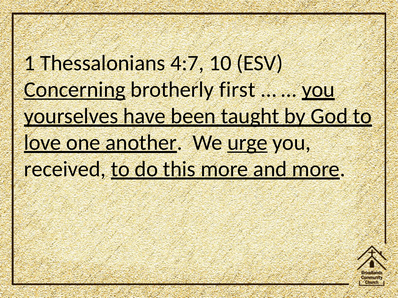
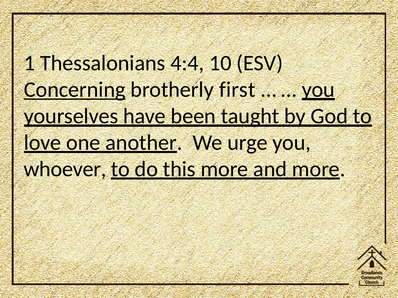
4:7: 4:7 -> 4:4
urge underline: present -> none
received: received -> whoever
